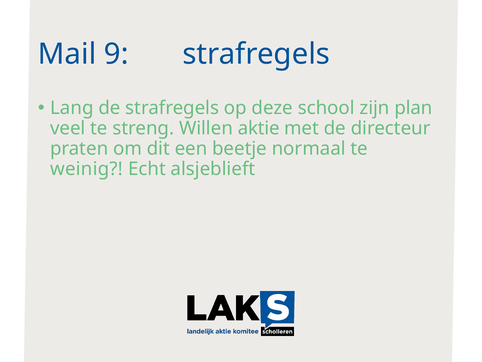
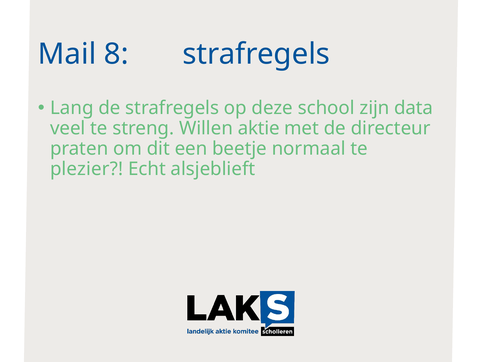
9: 9 -> 8
plan: plan -> data
weinig: weinig -> plezier
